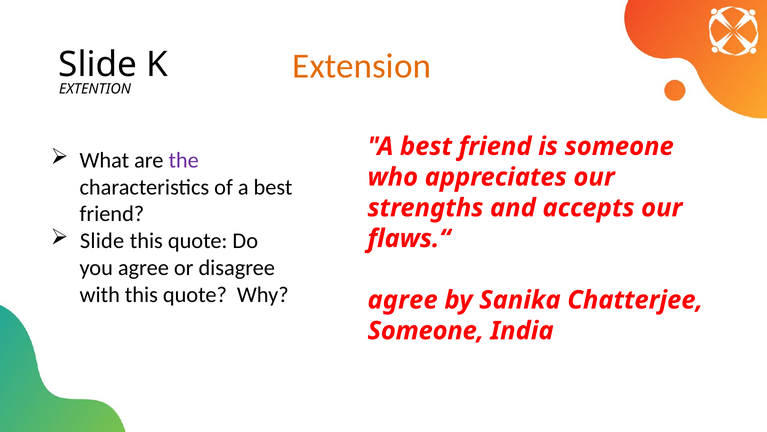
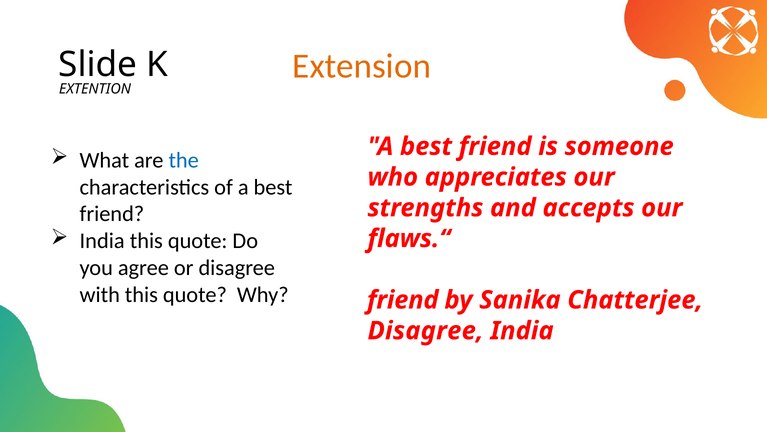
the colour: purple -> blue
Slide at (102, 241): Slide -> India
agree at (403, 300): agree -> friend
Someone at (426, 330): Someone -> Disagree
